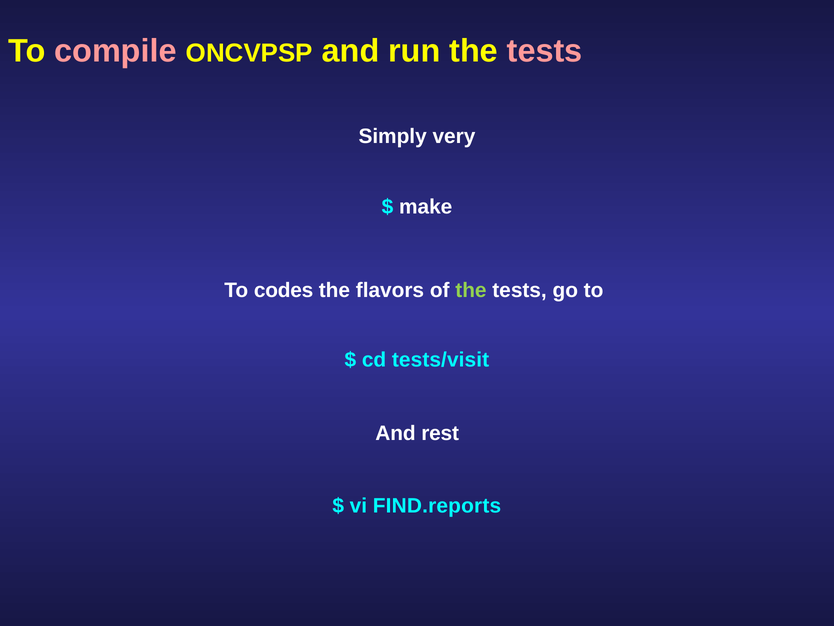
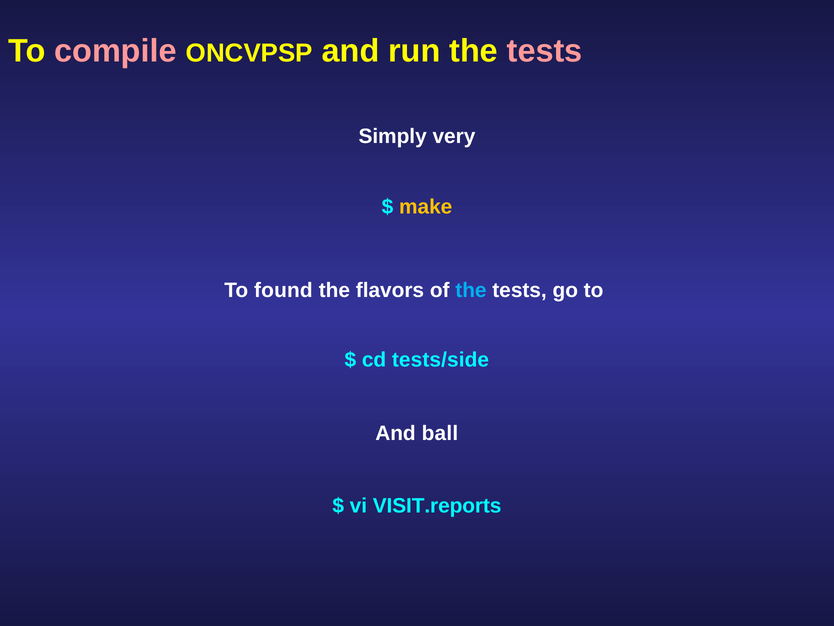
make colour: white -> yellow
codes: codes -> found
the at (471, 290) colour: light green -> light blue
tests/visit: tests/visit -> tests/side
rest: rest -> ball
FIND.reports: FIND.reports -> VISIT.reports
